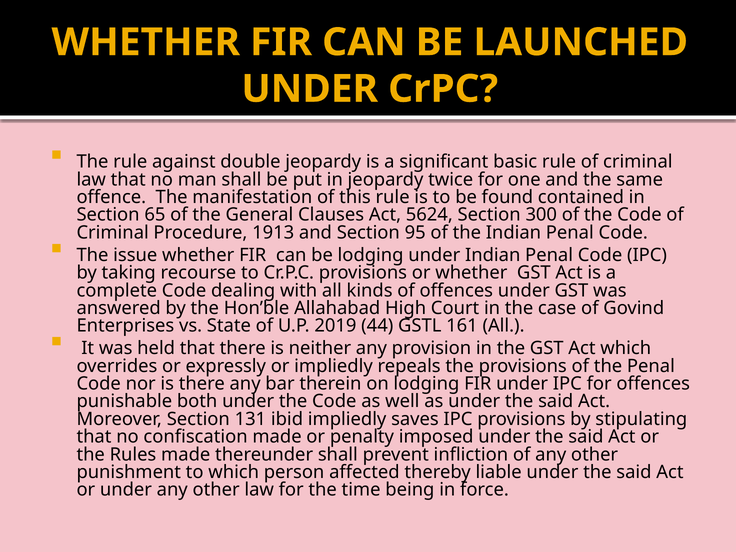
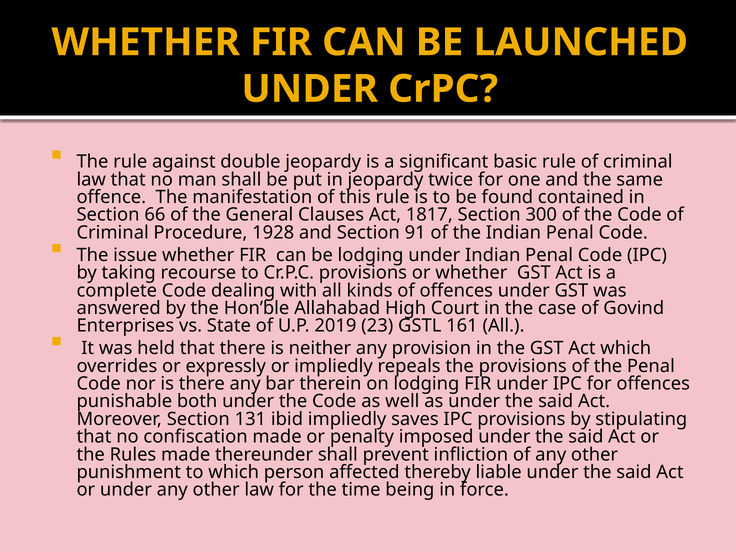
65: 65 -> 66
5624: 5624 -> 1817
1913: 1913 -> 1928
95: 95 -> 91
44: 44 -> 23
